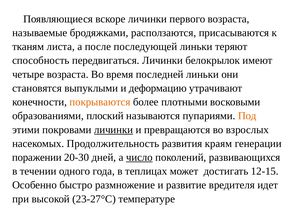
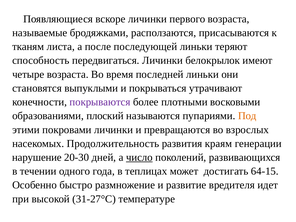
деформацию: деформацию -> покрываться
покрываются colour: orange -> purple
личинки at (114, 130) underline: present -> none
поражении: поражении -> нарушение
12-15: 12-15 -> 64-15
23-27°С: 23-27°С -> 31-27°С
